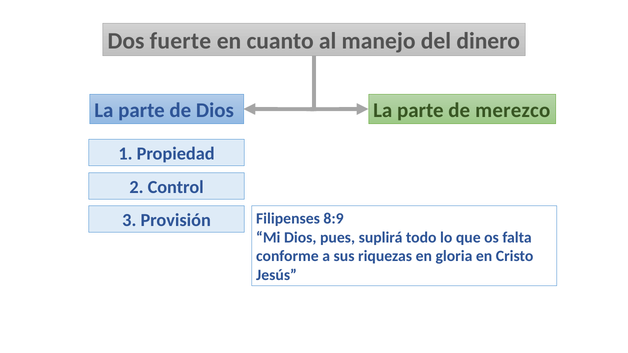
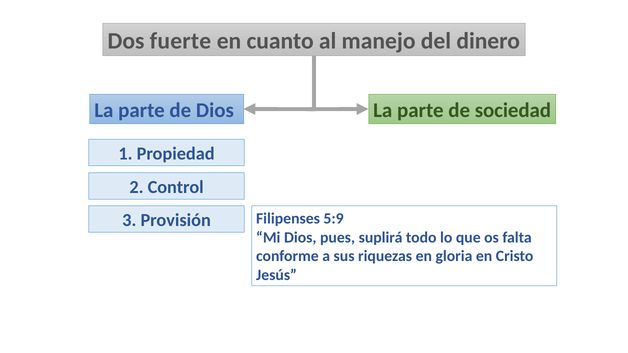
merezco: merezco -> sociedad
8:9: 8:9 -> 5:9
